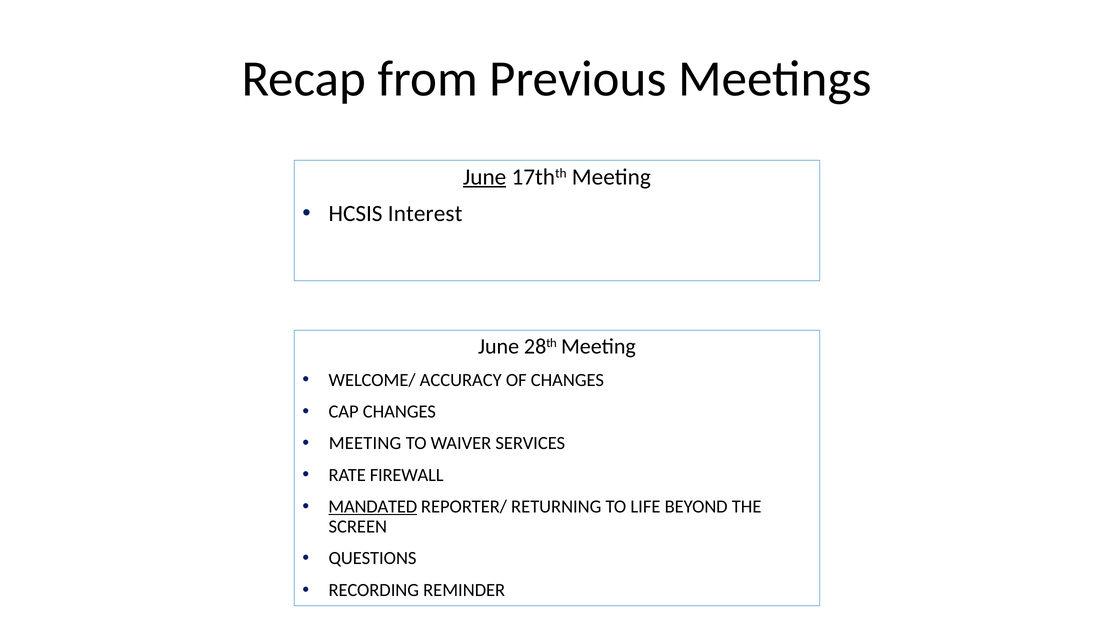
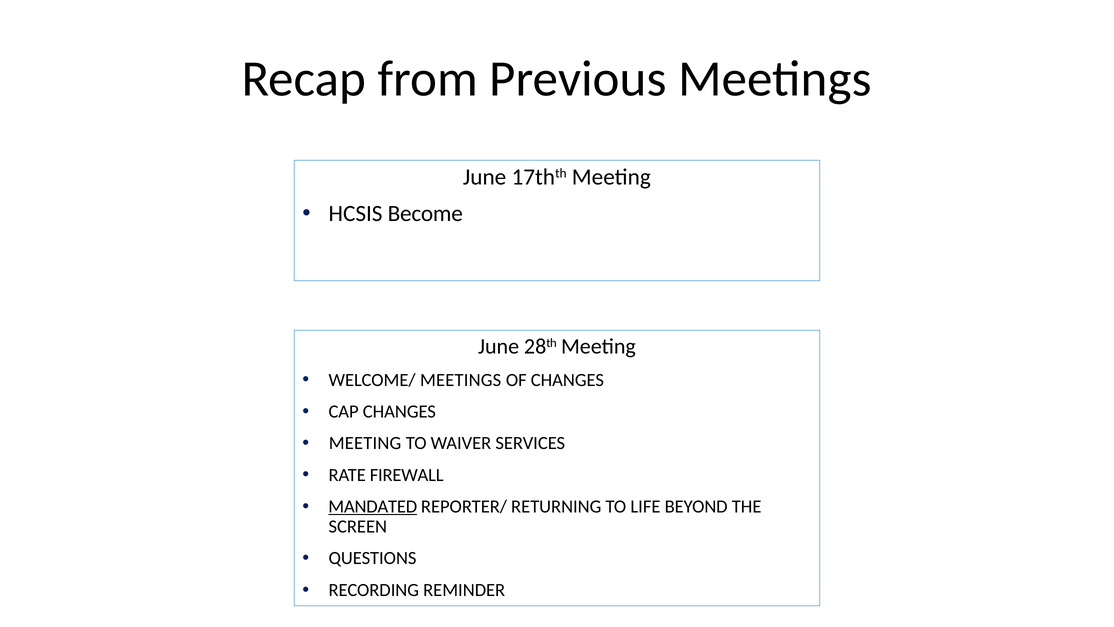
June at (485, 177) underline: present -> none
Interest: Interest -> Become
WELCOME/ ACCURACY: ACCURACY -> MEETINGS
